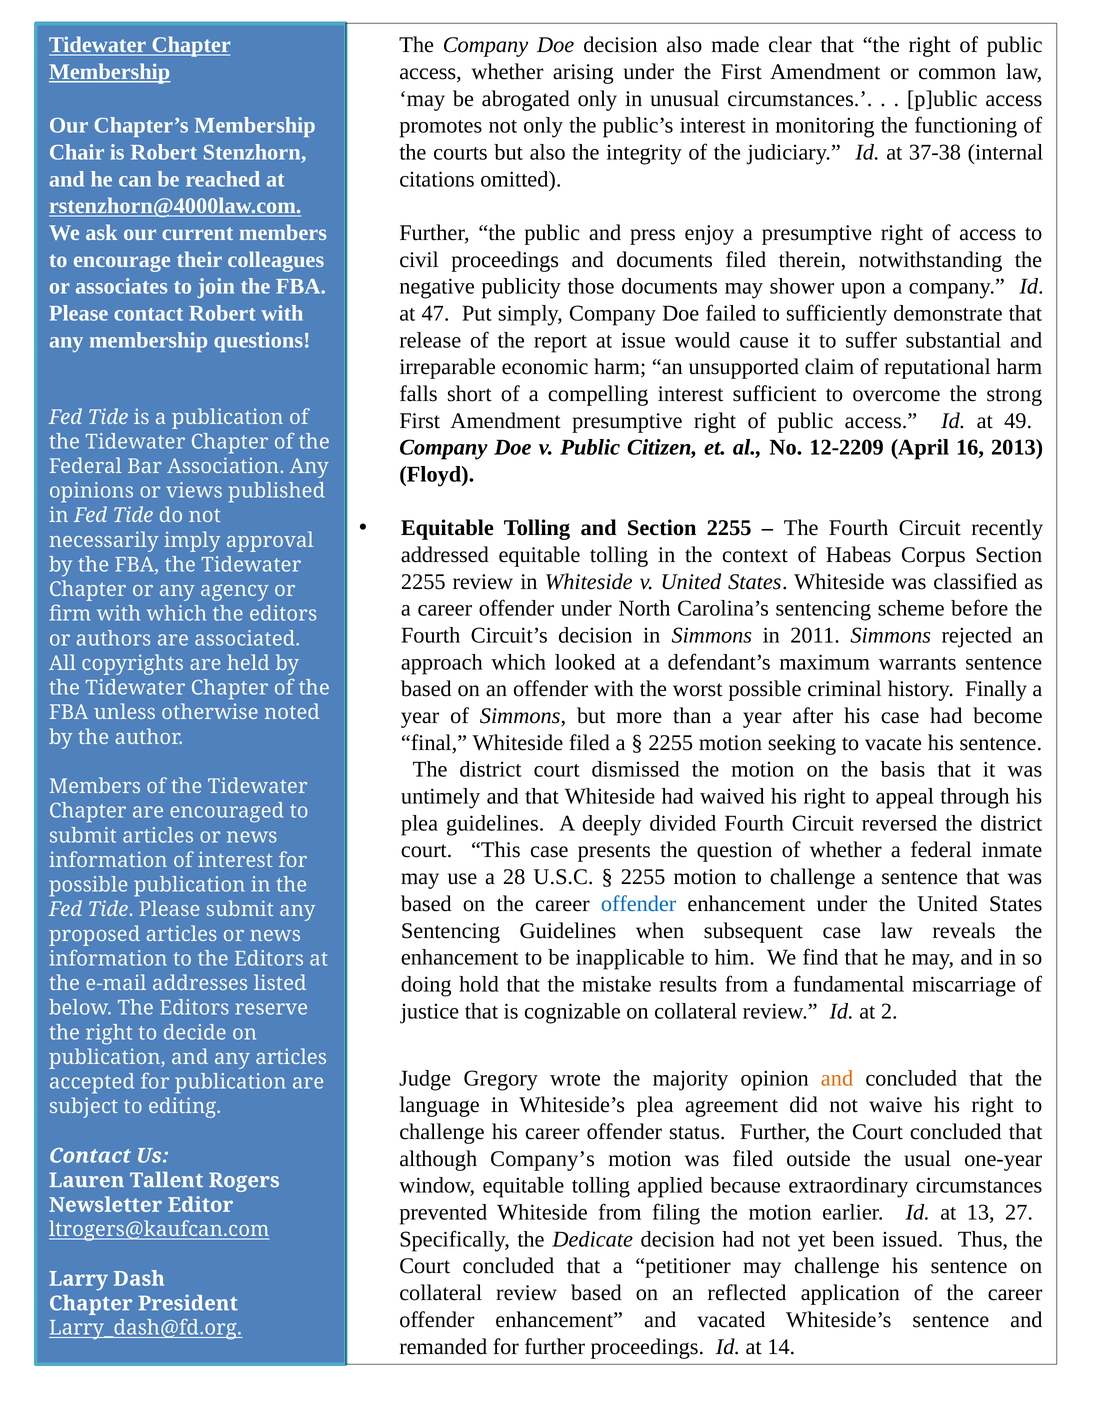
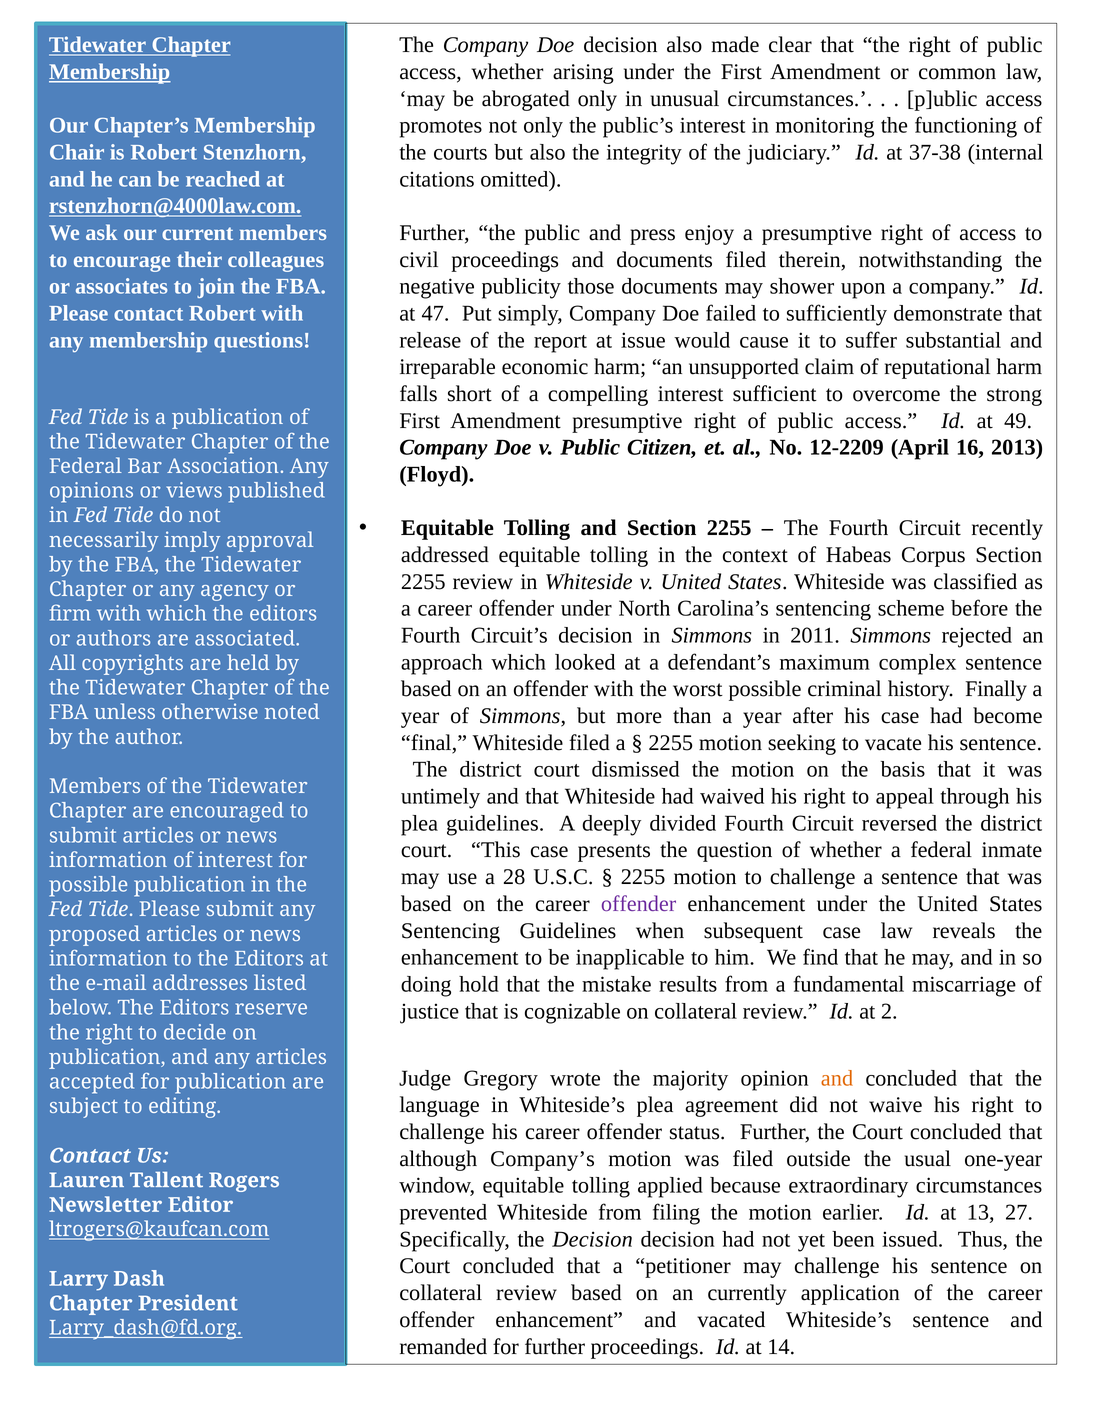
warrants: warrants -> complex
offender at (639, 904) colour: blue -> purple
the Dedicate: Dedicate -> Decision
reflected: reflected -> currently
